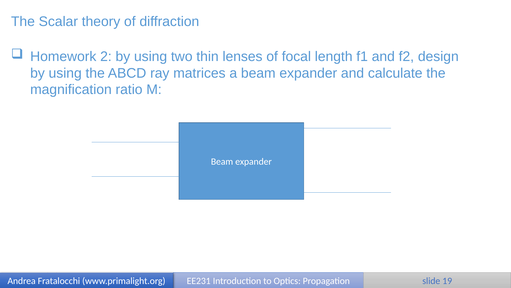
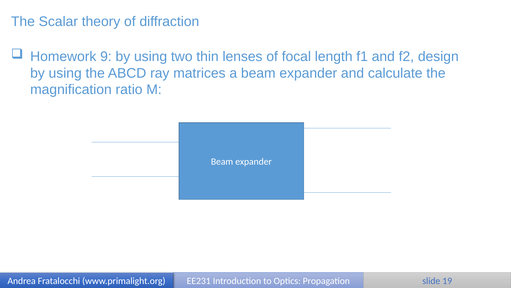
2: 2 -> 9
